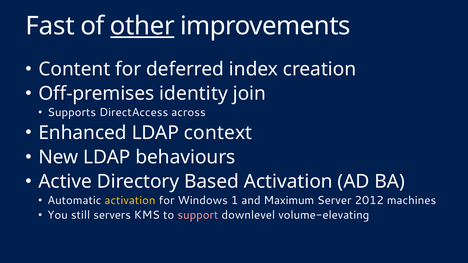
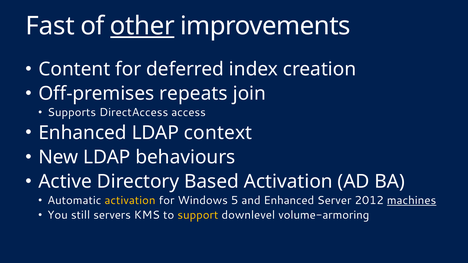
identity: identity -> repeats
across: across -> access
1: 1 -> 5
and Maximum: Maximum -> Enhanced
machines underline: none -> present
support colour: pink -> yellow
volume-elevating: volume-elevating -> volume-armoring
